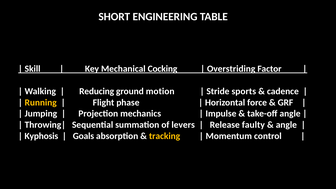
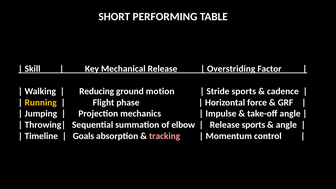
ENGINEERING: ENGINEERING -> PERFORMING
Mechanical Cocking: Cocking -> Release
levers: levers -> elbow
Release faulty: faulty -> sports
Kyphosis: Kyphosis -> Timeline
tracking colour: yellow -> pink
